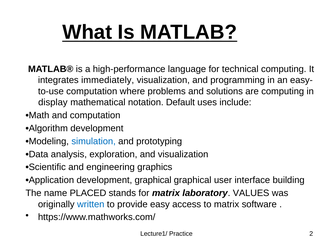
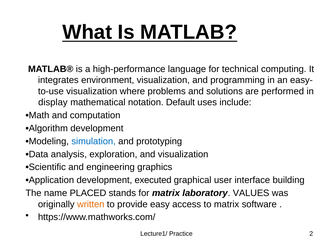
immediately: immediately -> environment
computation at (92, 91): computation -> visualization
are computing: computing -> performed
development graphical: graphical -> executed
written colour: blue -> orange
